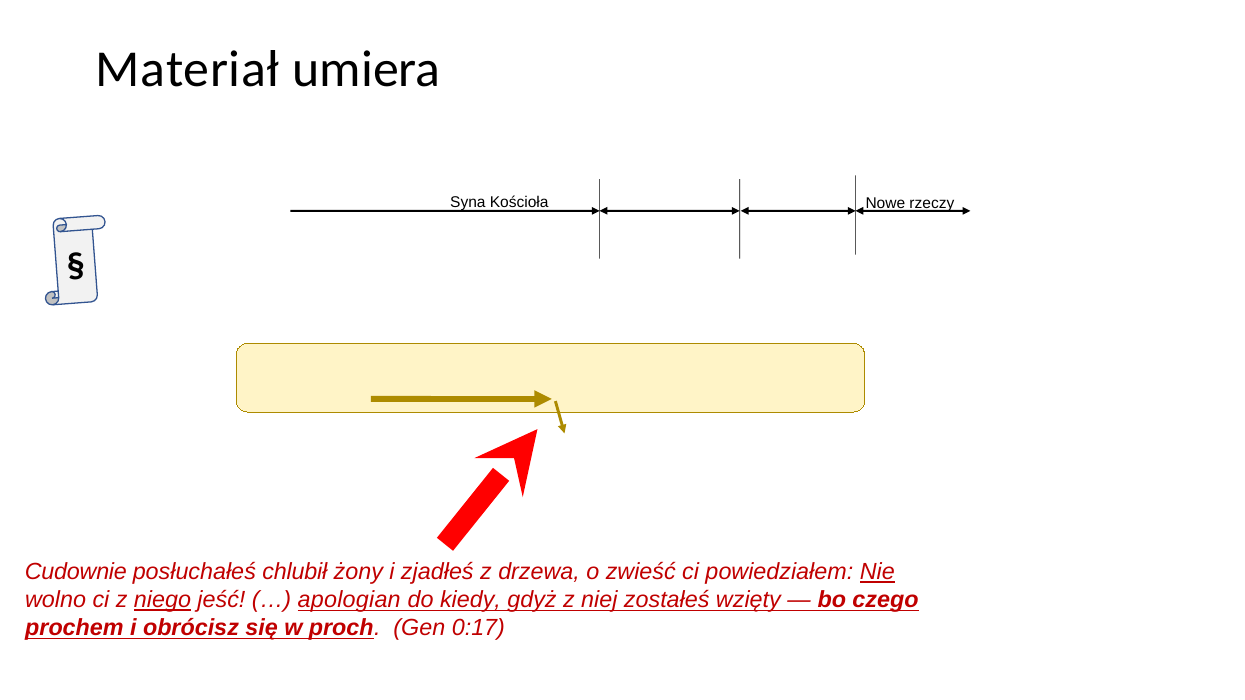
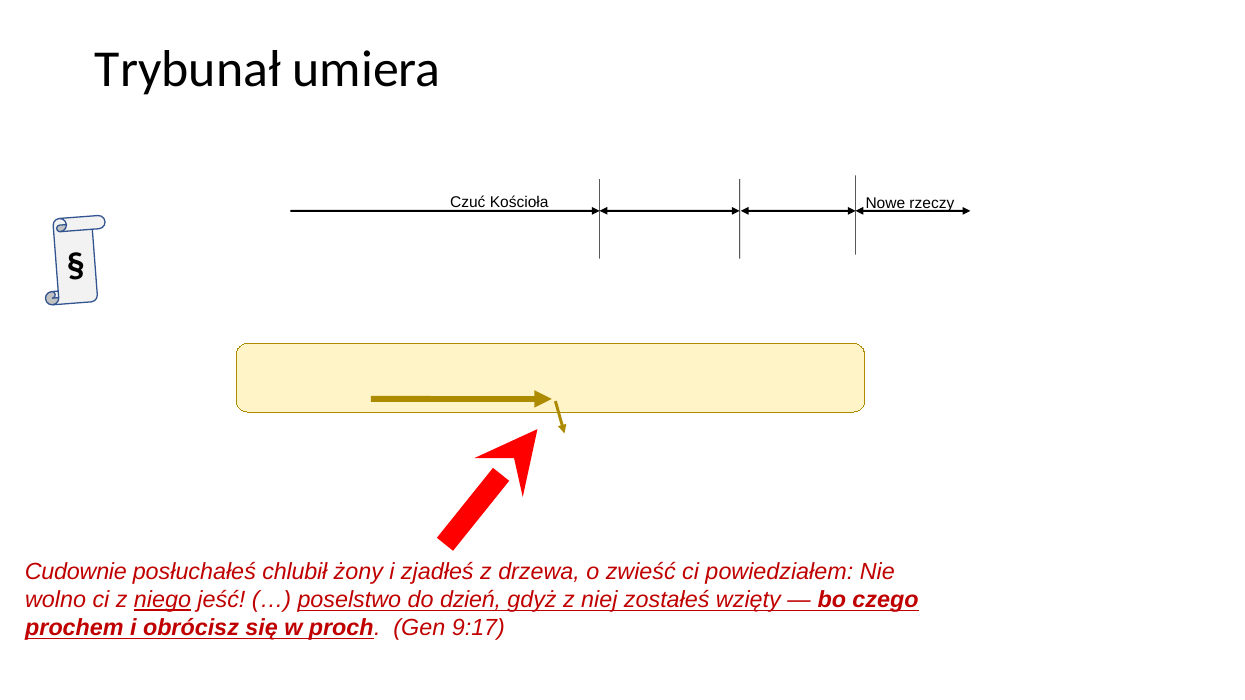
Materiał: Materiał -> Trybunał
Syna: Syna -> Czuć
Nie underline: present -> none
apologian: apologian -> poselstwo
kiedy: kiedy -> dzień
0:17: 0:17 -> 9:17
